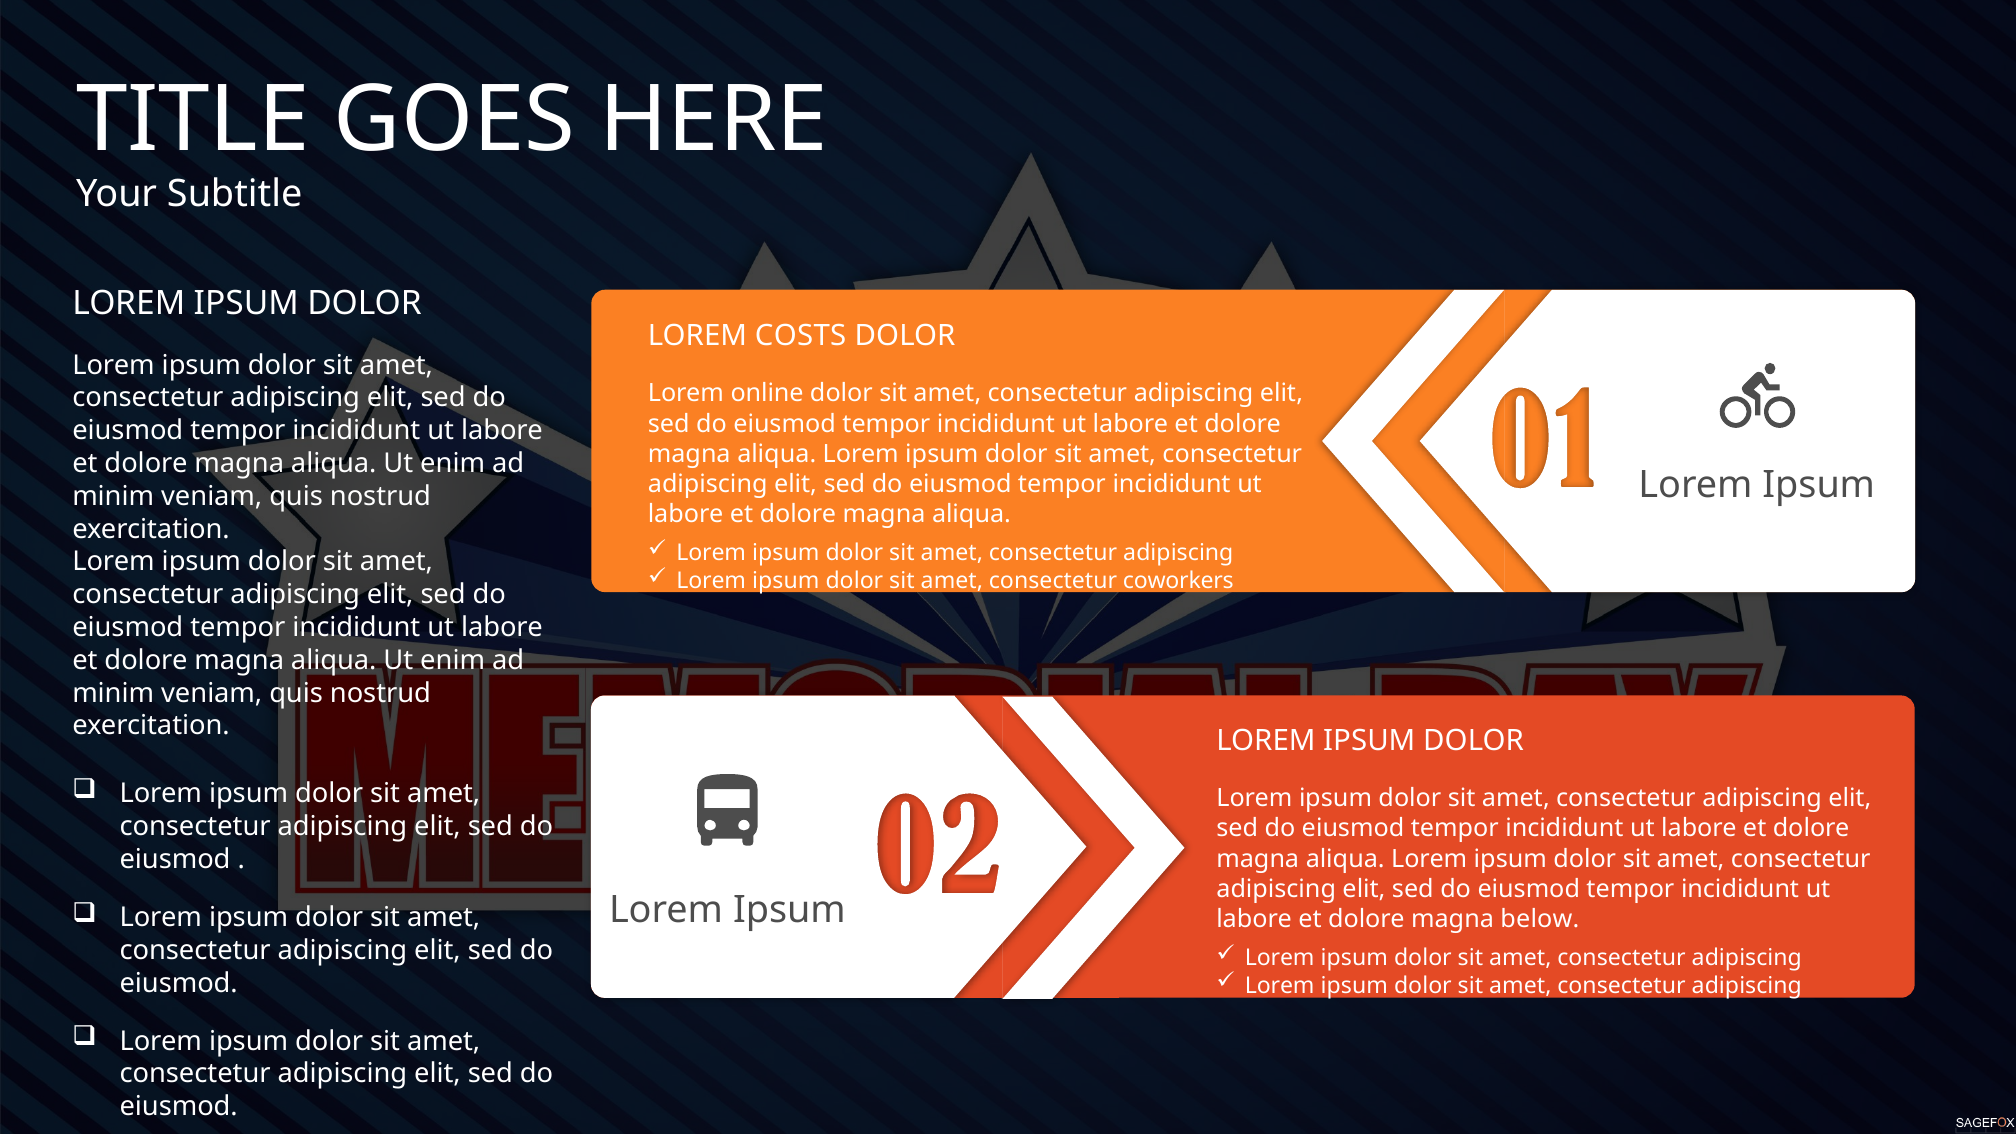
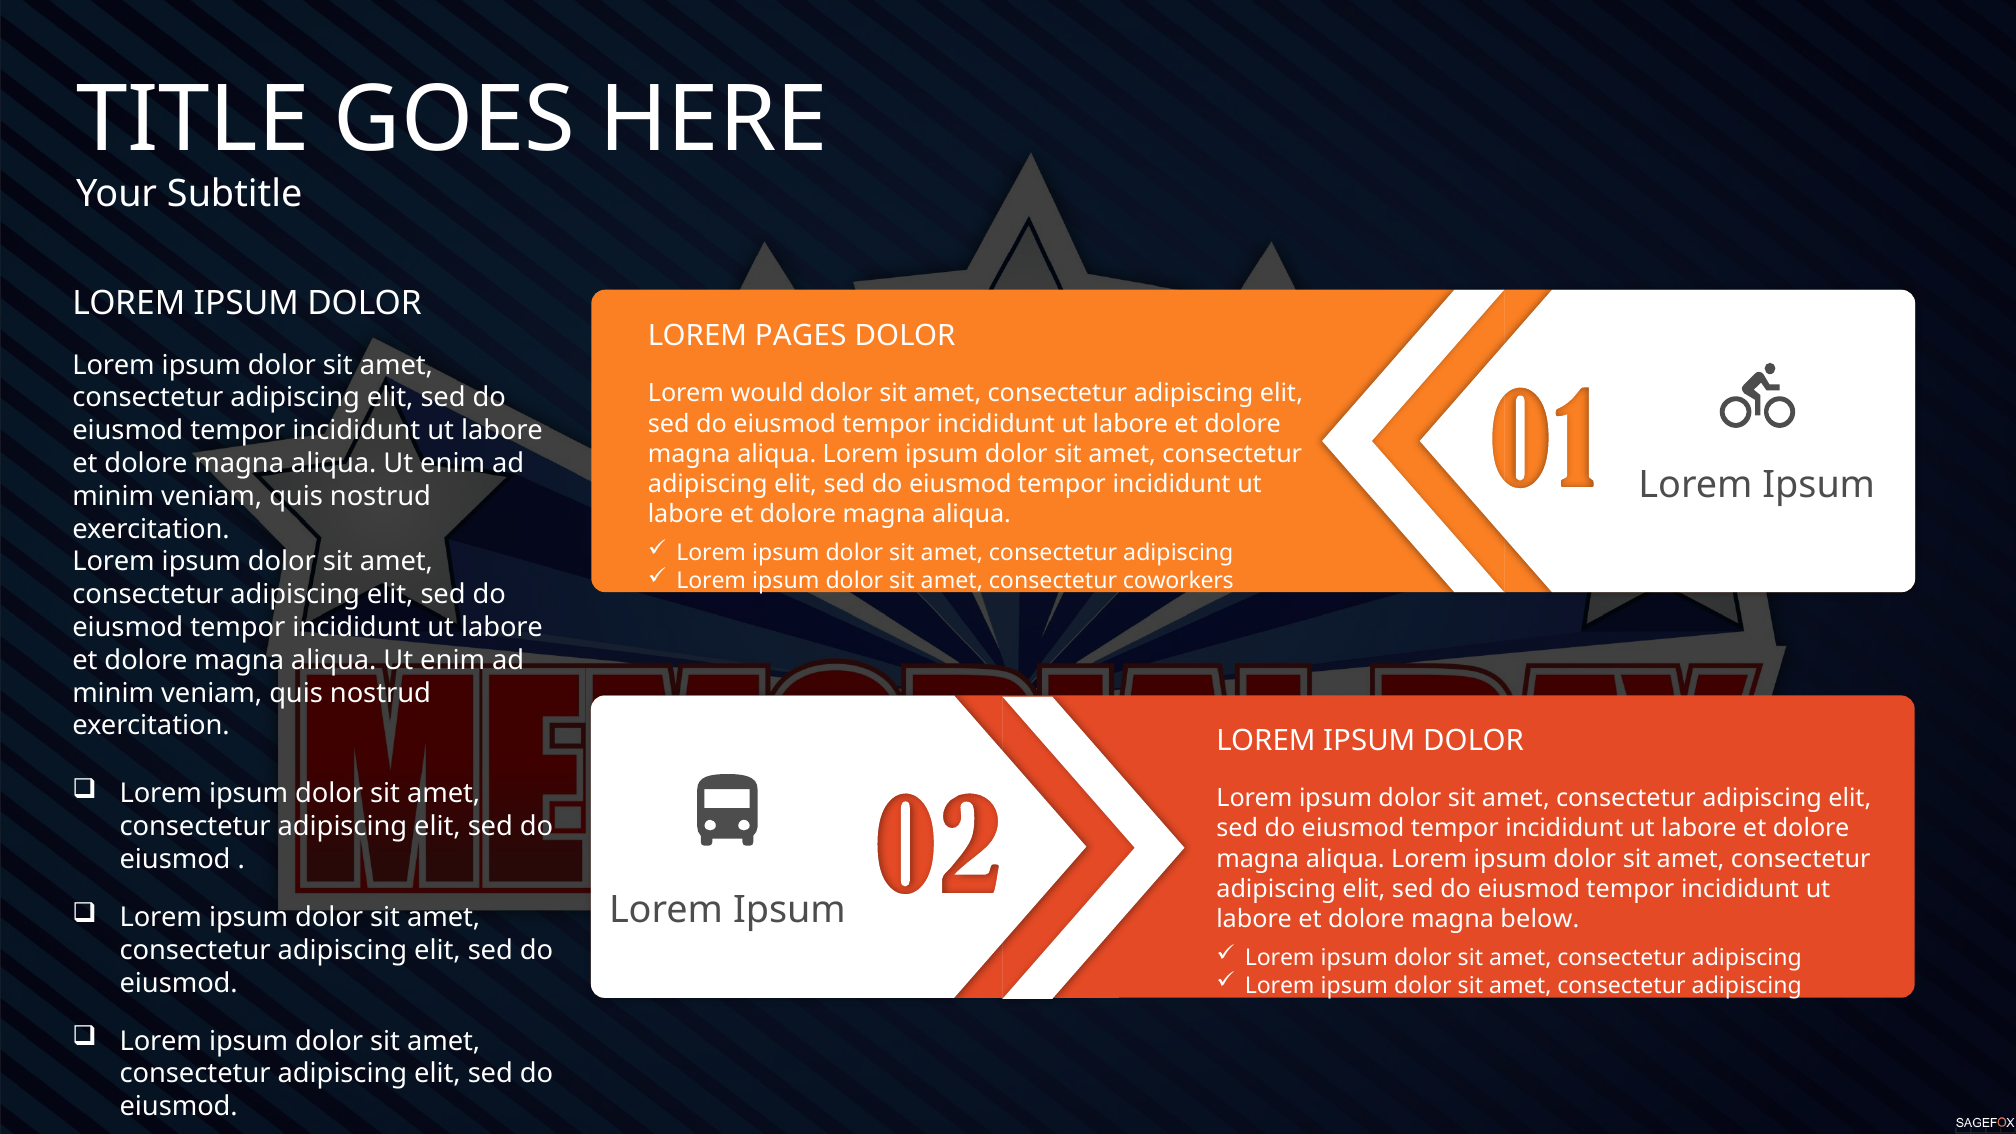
COSTS: COSTS -> PAGES
online: online -> would
